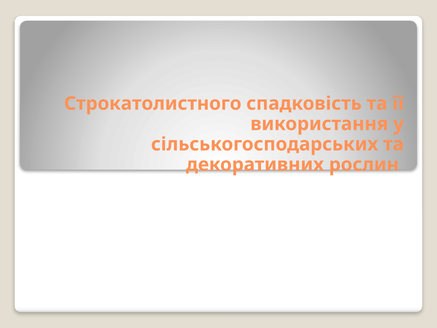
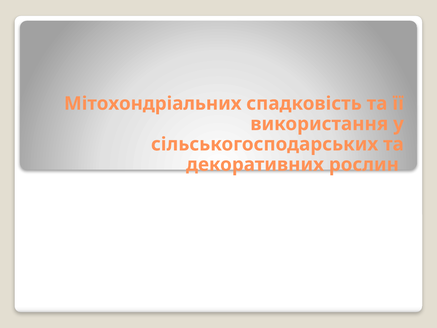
Строкатолистного: Строкатолистного -> Мітохондріальних
